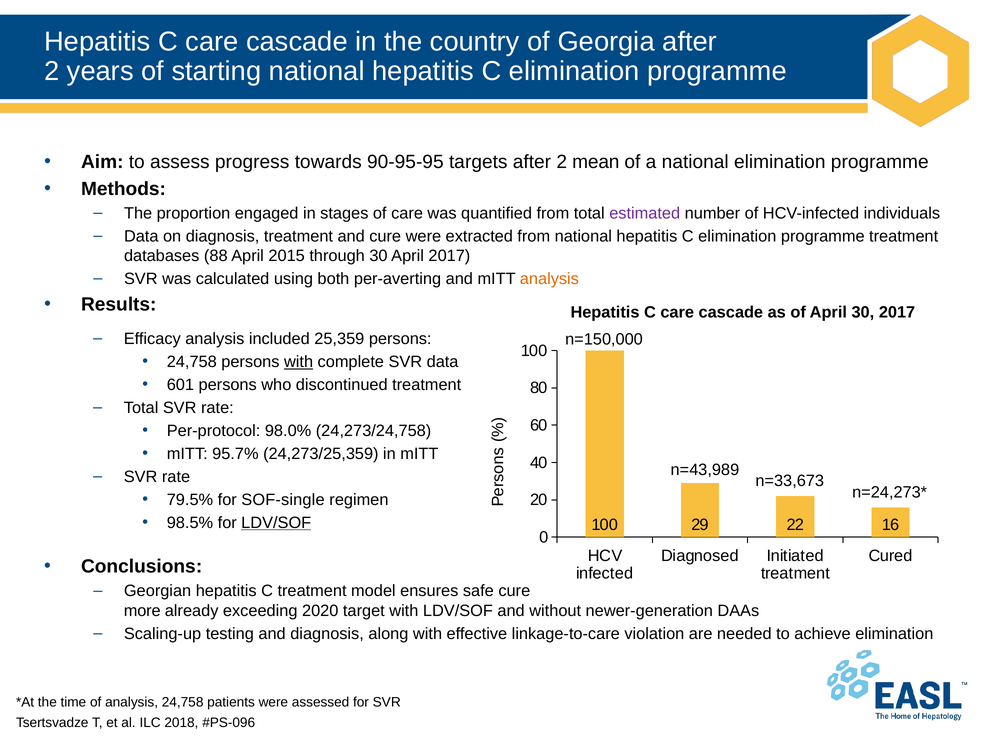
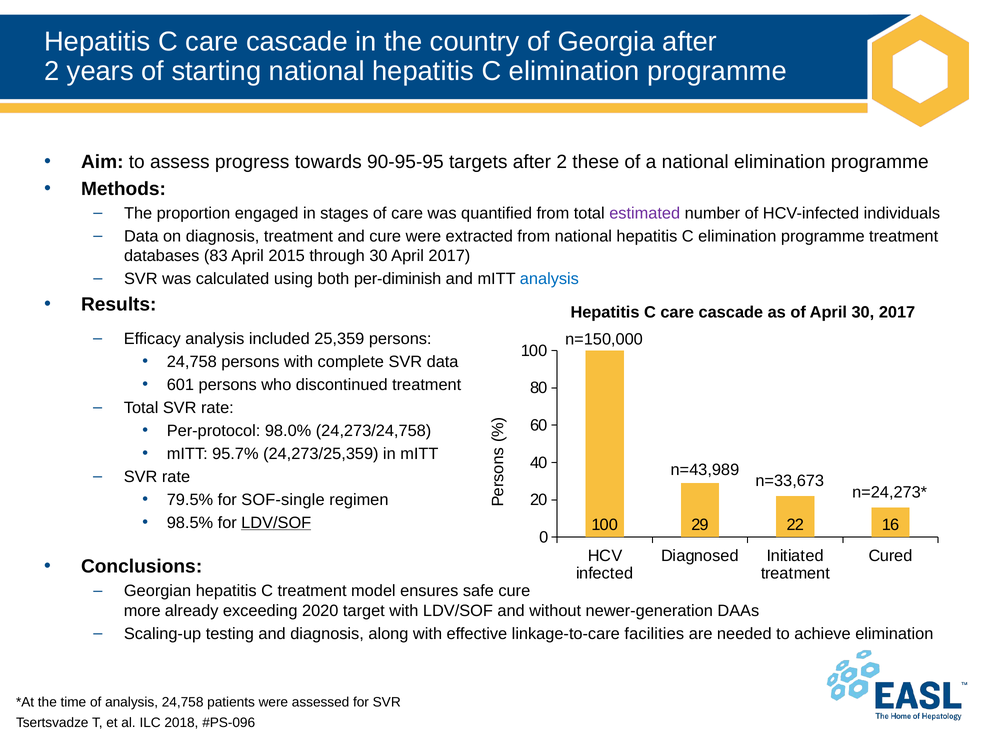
mean: mean -> these
88: 88 -> 83
per-averting: per-averting -> per-diminish
analysis at (549, 279) colour: orange -> blue
with at (299, 362) underline: present -> none
violation: violation -> facilities
